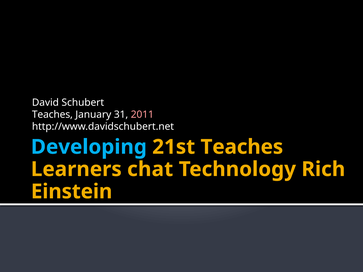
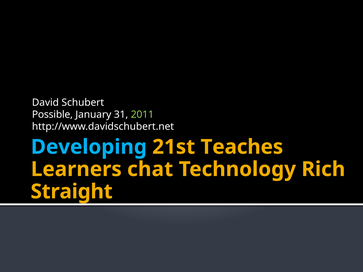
Teaches at (52, 115): Teaches -> Possible
2011 colour: pink -> light green
Einstein: Einstein -> Straight
